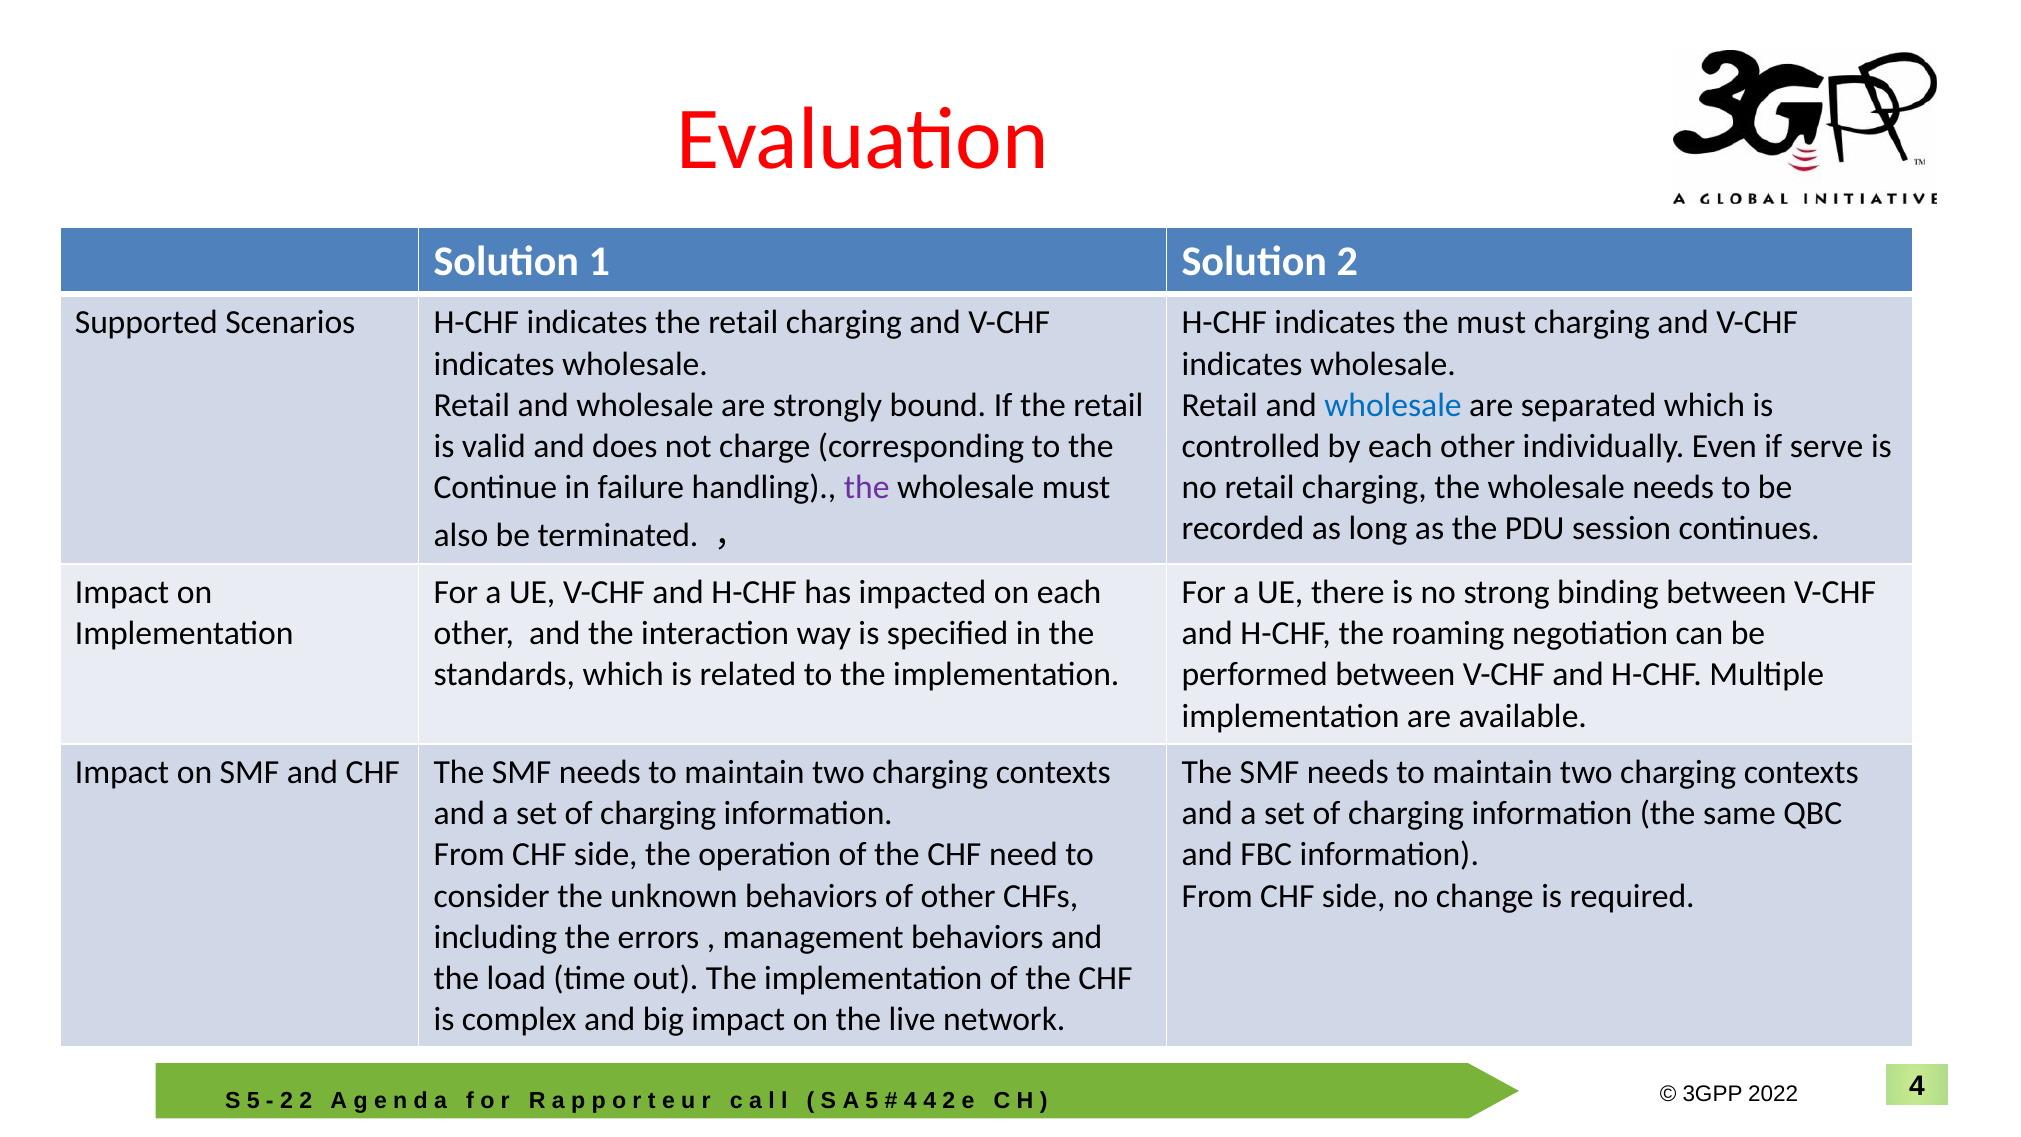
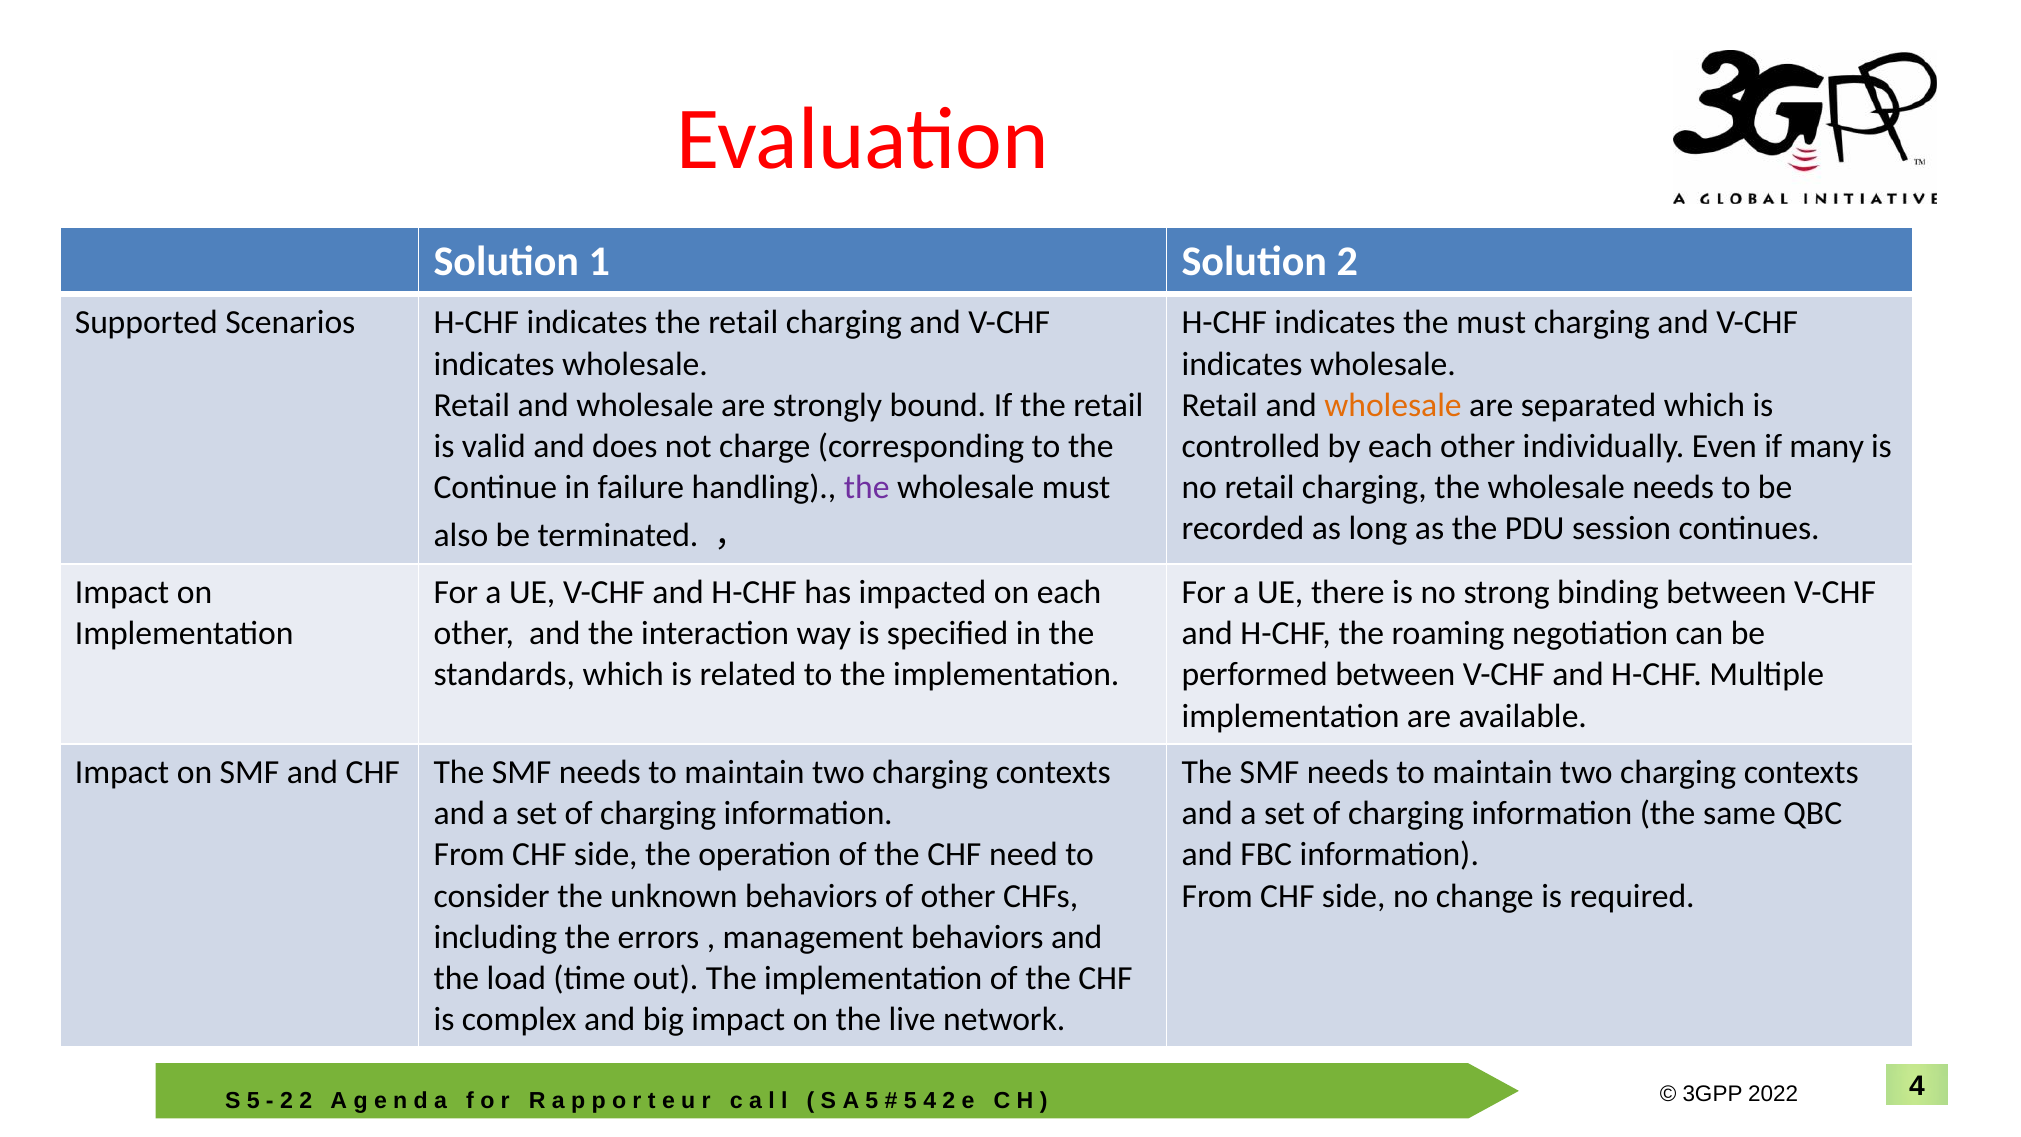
wholesale at (1393, 405) colour: blue -> orange
serve: serve -> many
4 at (910, 1101): 4 -> 5
